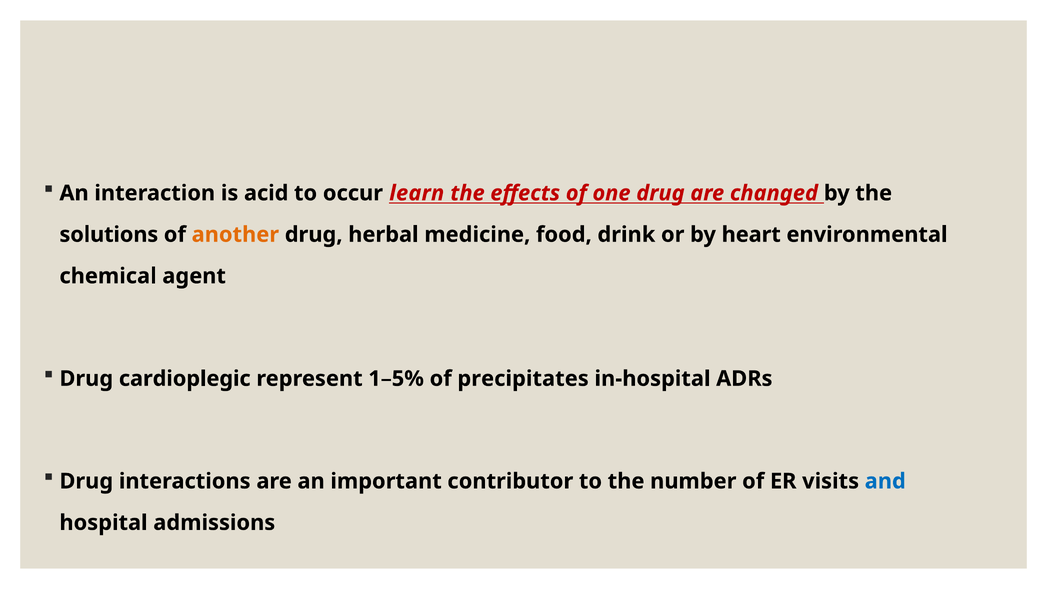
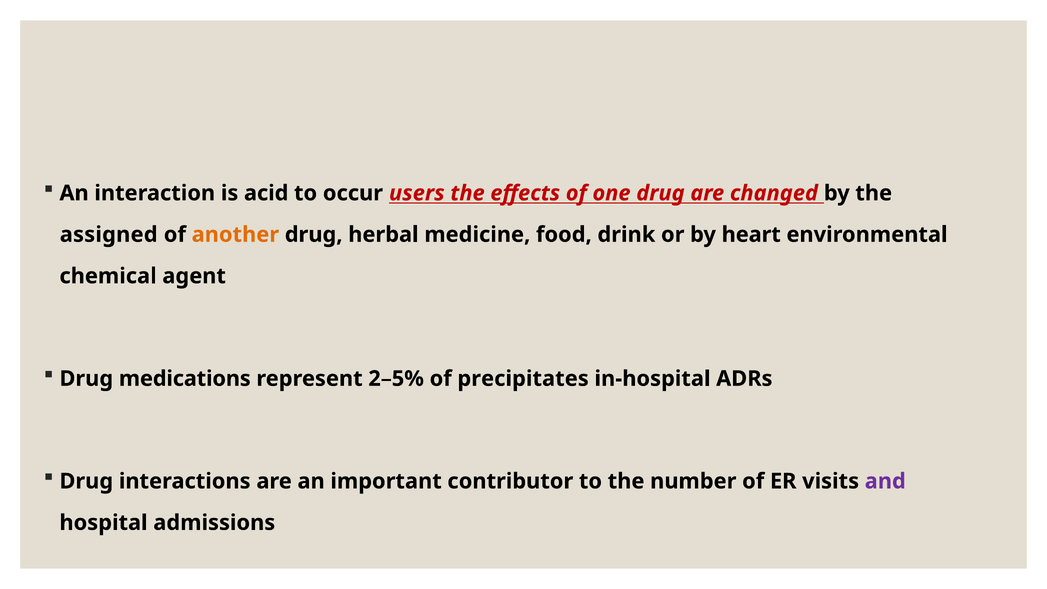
learn: learn -> users
solutions: solutions -> assigned
cardioplegic: cardioplegic -> medications
1–5%: 1–5% -> 2–5%
and colour: blue -> purple
